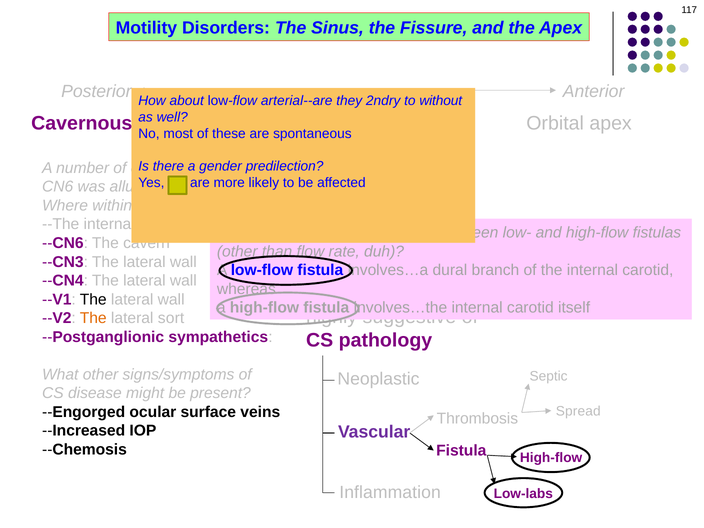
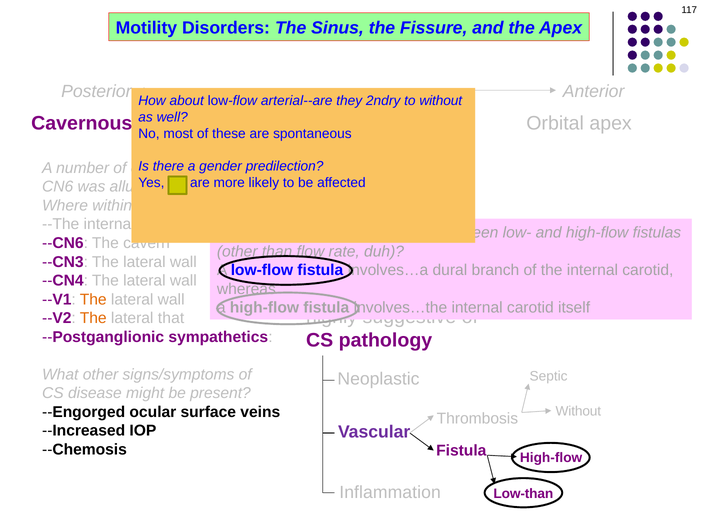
The at (93, 299) colour: black -> orange
sort: sort -> that
Spread at (578, 411): Spread -> Without
Low-labs: Low-labs -> Low-than
